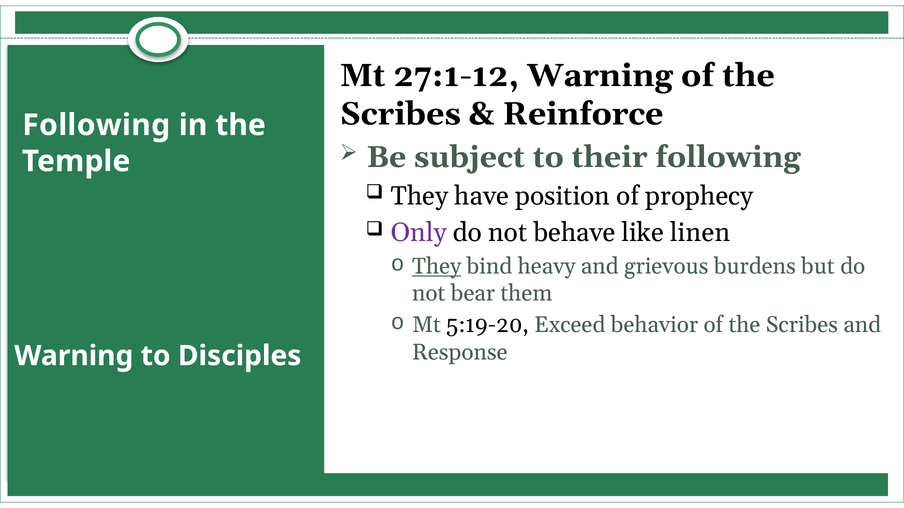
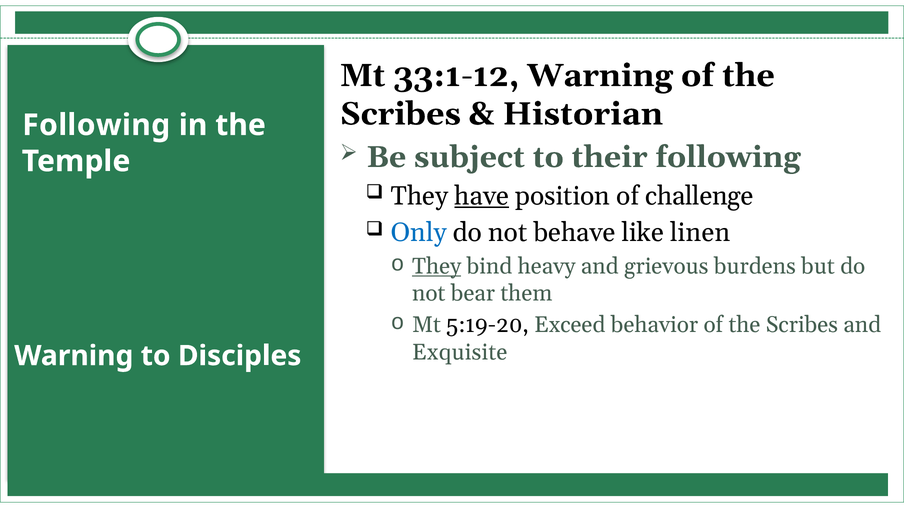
27:1-12: 27:1-12 -> 33:1-12
Reinforce: Reinforce -> Historian
have underline: none -> present
prophecy: prophecy -> challenge
Only colour: purple -> blue
Response: Response -> Exquisite
